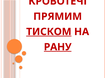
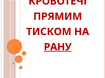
ТИСКОМ underline: present -> none
